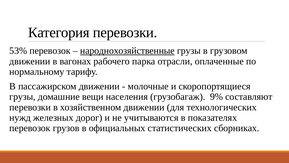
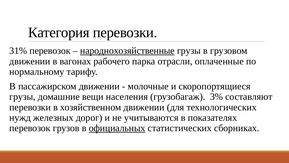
53%: 53% -> 31%
9%: 9% -> 3%
официальных underline: none -> present
